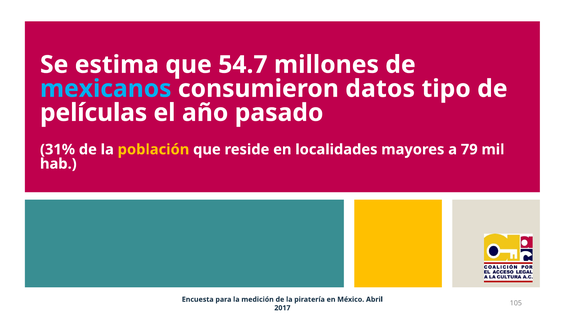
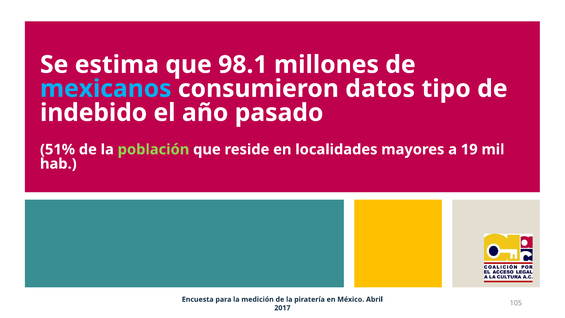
54.7: 54.7 -> 98.1
películas: películas -> indebido
31%: 31% -> 51%
población colour: yellow -> light green
79: 79 -> 19
